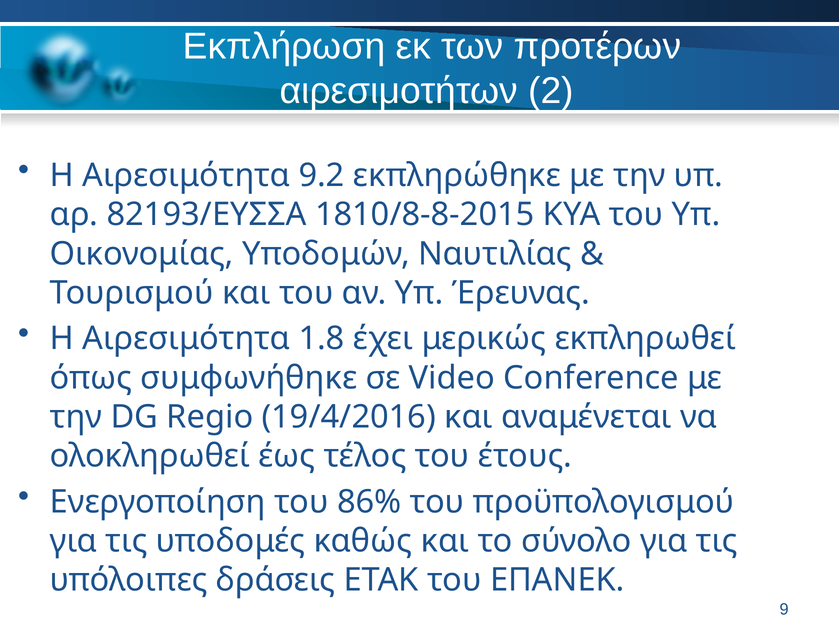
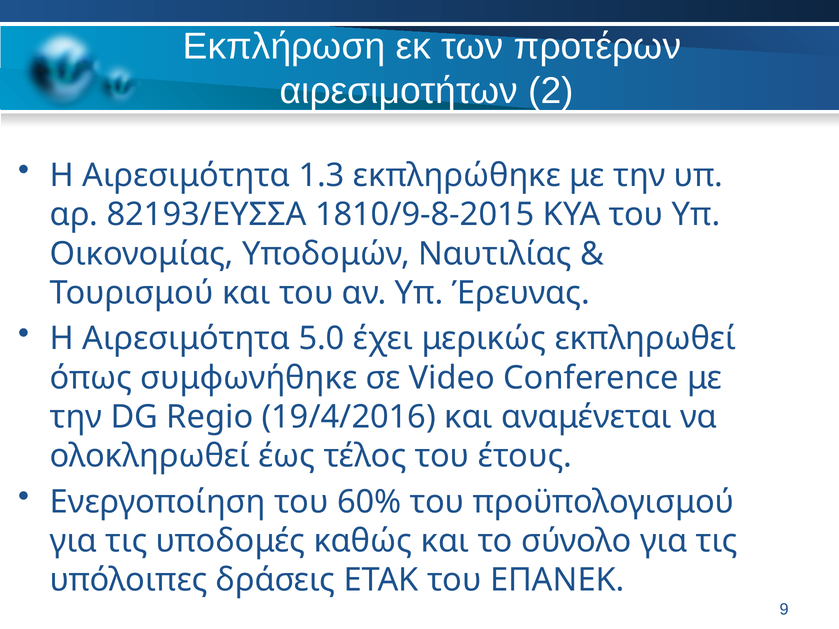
9.2: 9.2 -> 1.3
1810/8-8-2015: 1810/8-8-2015 -> 1810/9-8-2015
1.8: 1.8 -> 5.0
86%: 86% -> 60%
